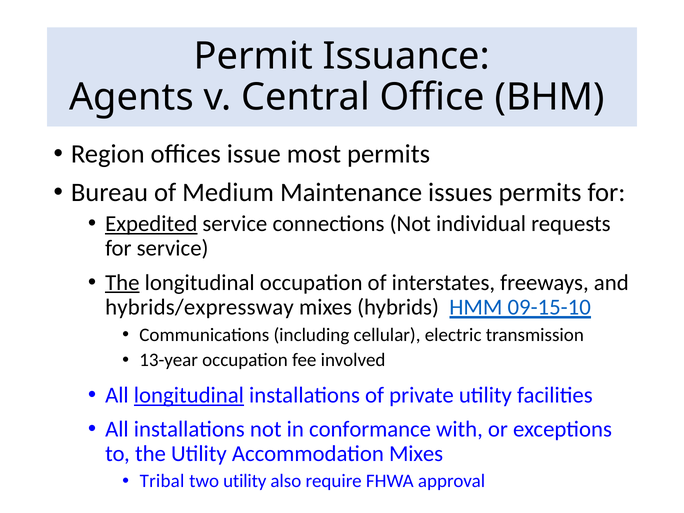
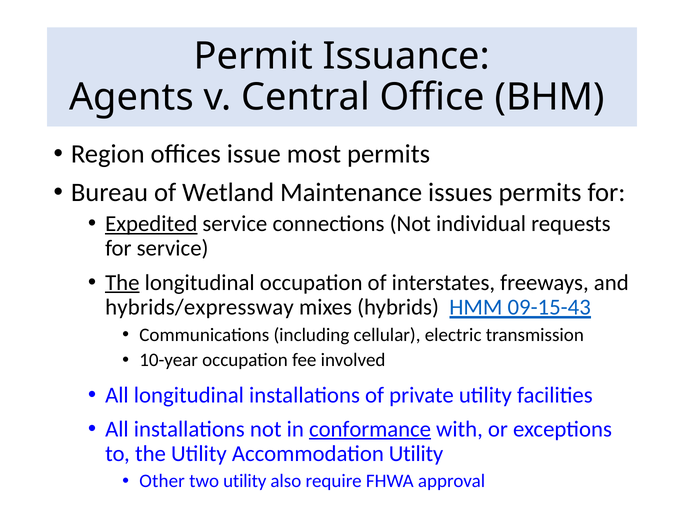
Medium: Medium -> Wetland
09-15-10: 09-15-10 -> 09-15-43
13-year: 13-year -> 10-year
longitudinal at (189, 395) underline: present -> none
conformance underline: none -> present
Accommodation Mixes: Mixes -> Utility
Tribal: Tribal -> Other
